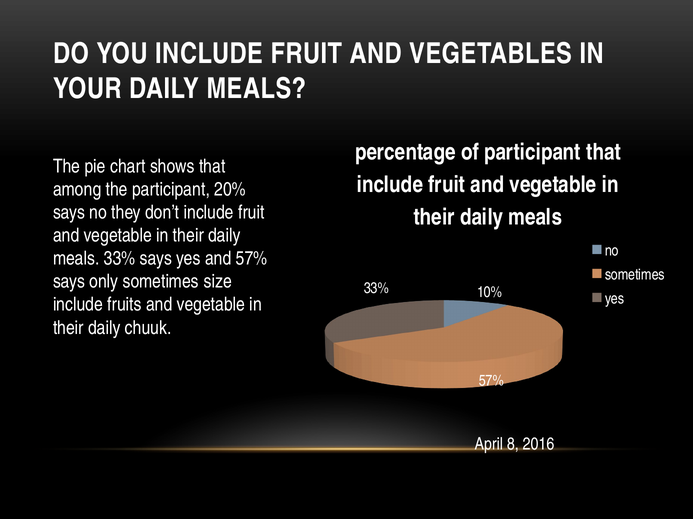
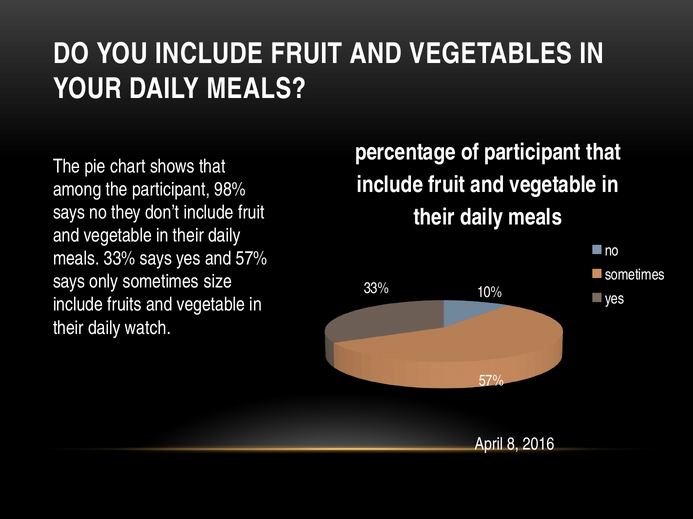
20%: 20% -> 98%
chuuk: chuuk -> watch
